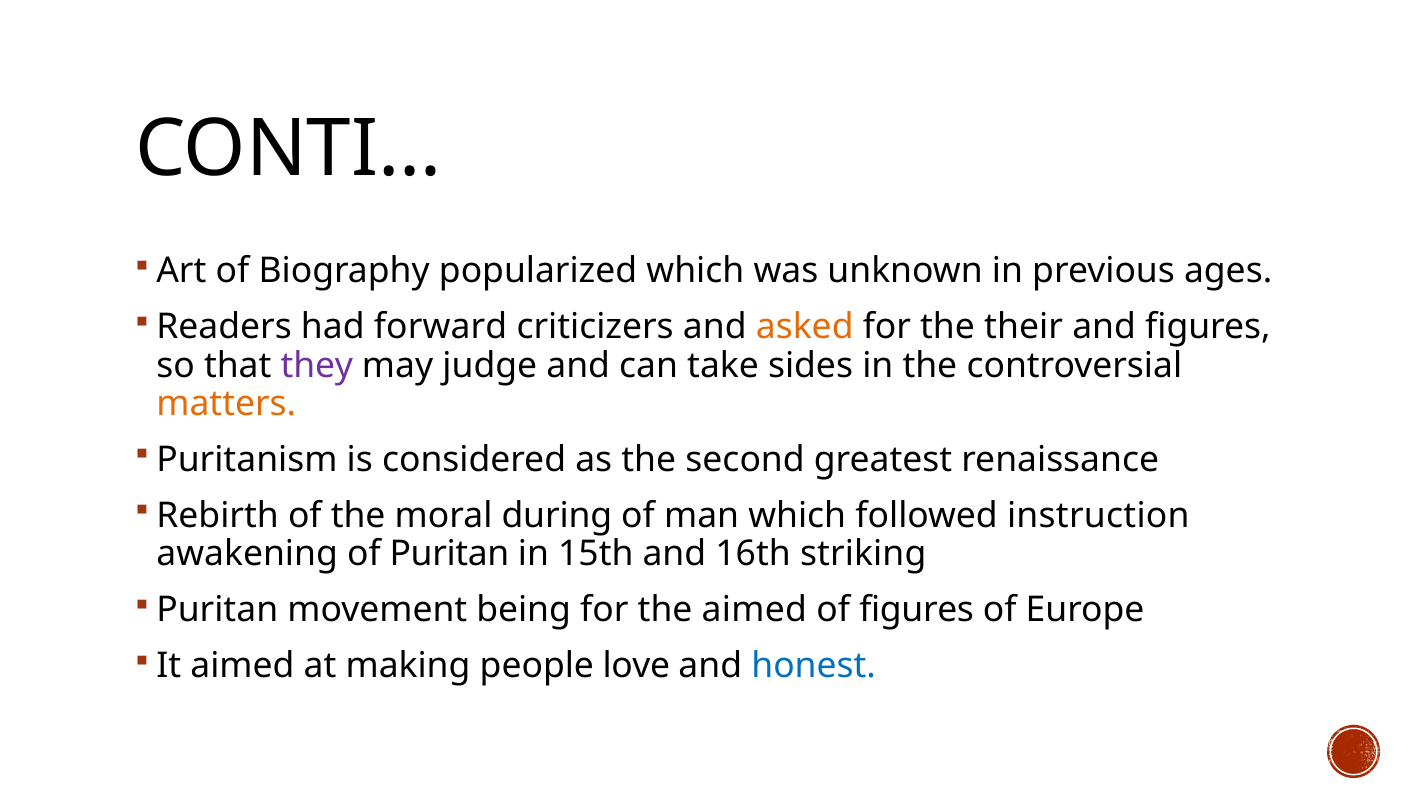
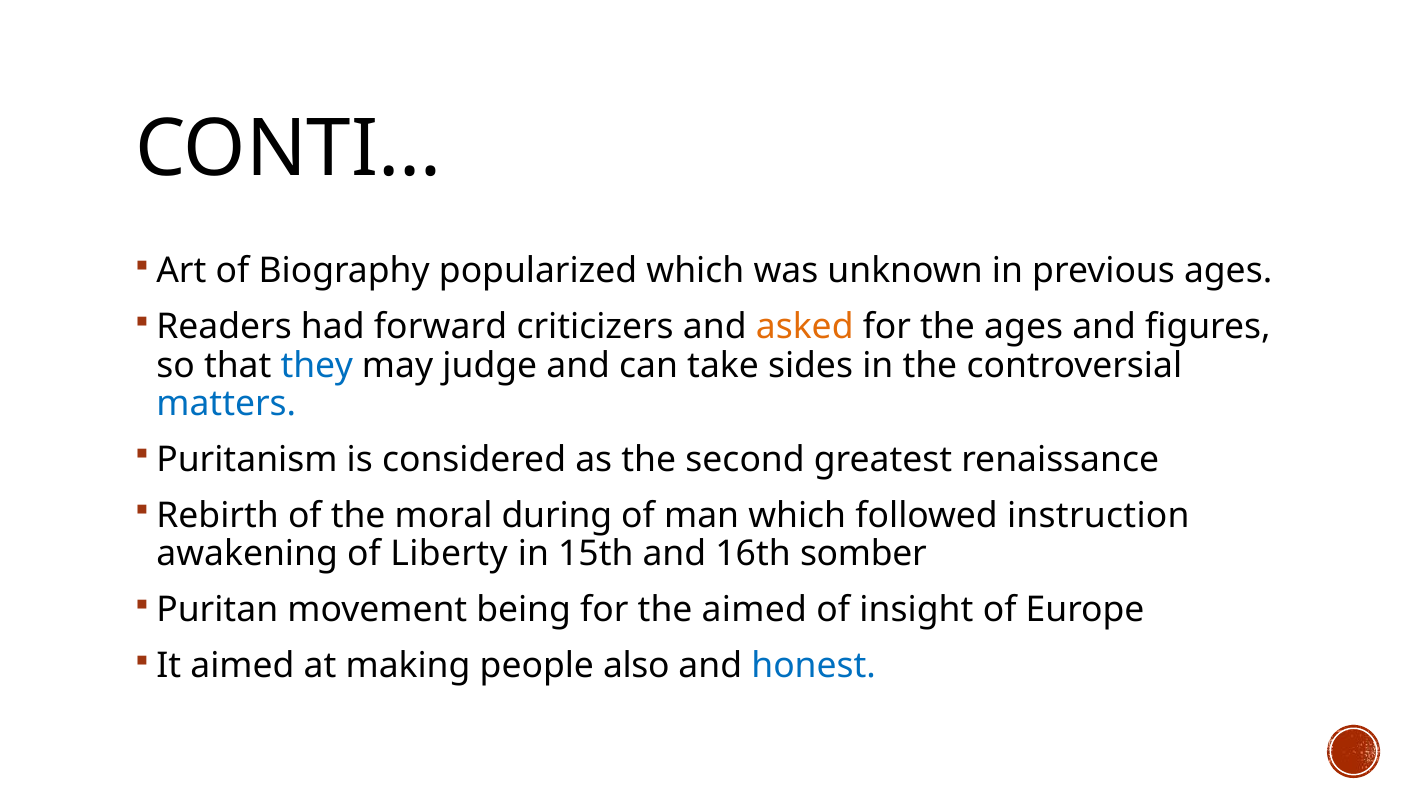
the their: their -> ages
they colour: purple -> blue
matters colour: orange -> blue
of Puritan: Puritan -> Liberty
striking: striking -> somber
of figures: figures -> insight
love: love -> also
